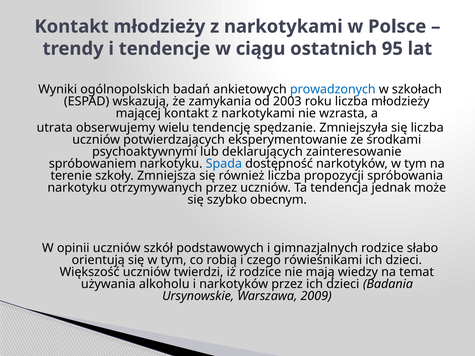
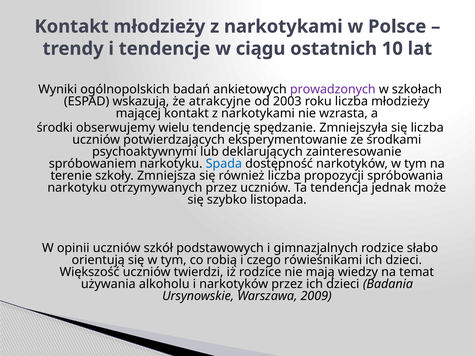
95: 95 -> 10
prowadzonych colour: blue -> purple
zamykania: zamykania -> atrakcyjne
utrata: utrata -> środki
obecnym: obecnym -> listopada
